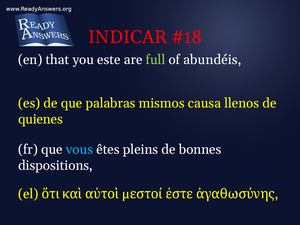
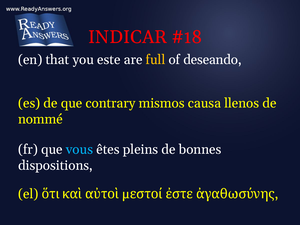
full colour: light green -> yellow
abundéis: abundéis -> deseando
palabras: palabras -> contrary
quienes: quienes -> nommé
